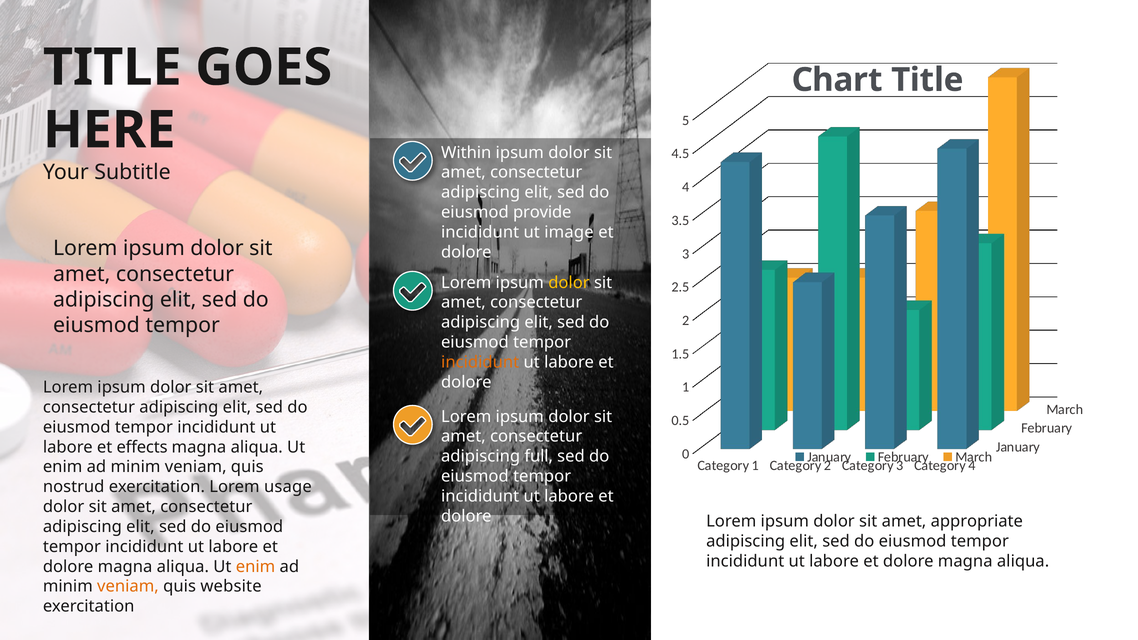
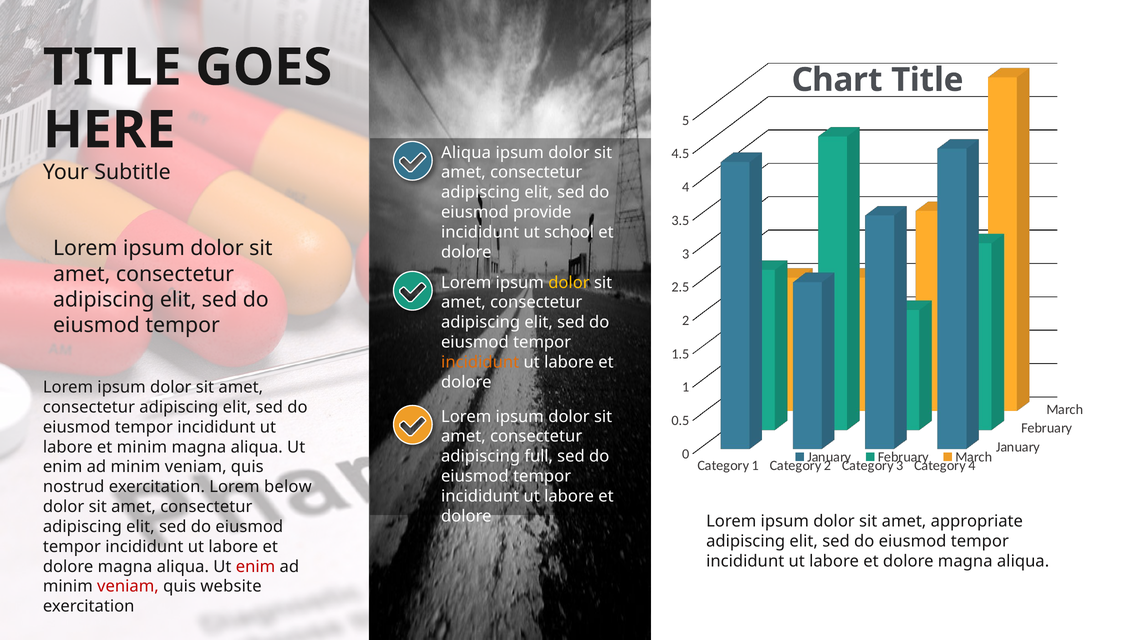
Within at (466, 153): Within -> Aliqua
image: image -> school
et effects: effects -> minim
usage: usage -> below
enim at (255, 567) colour: orange -> red
veniam at (128, 587) colour: orange -> red
